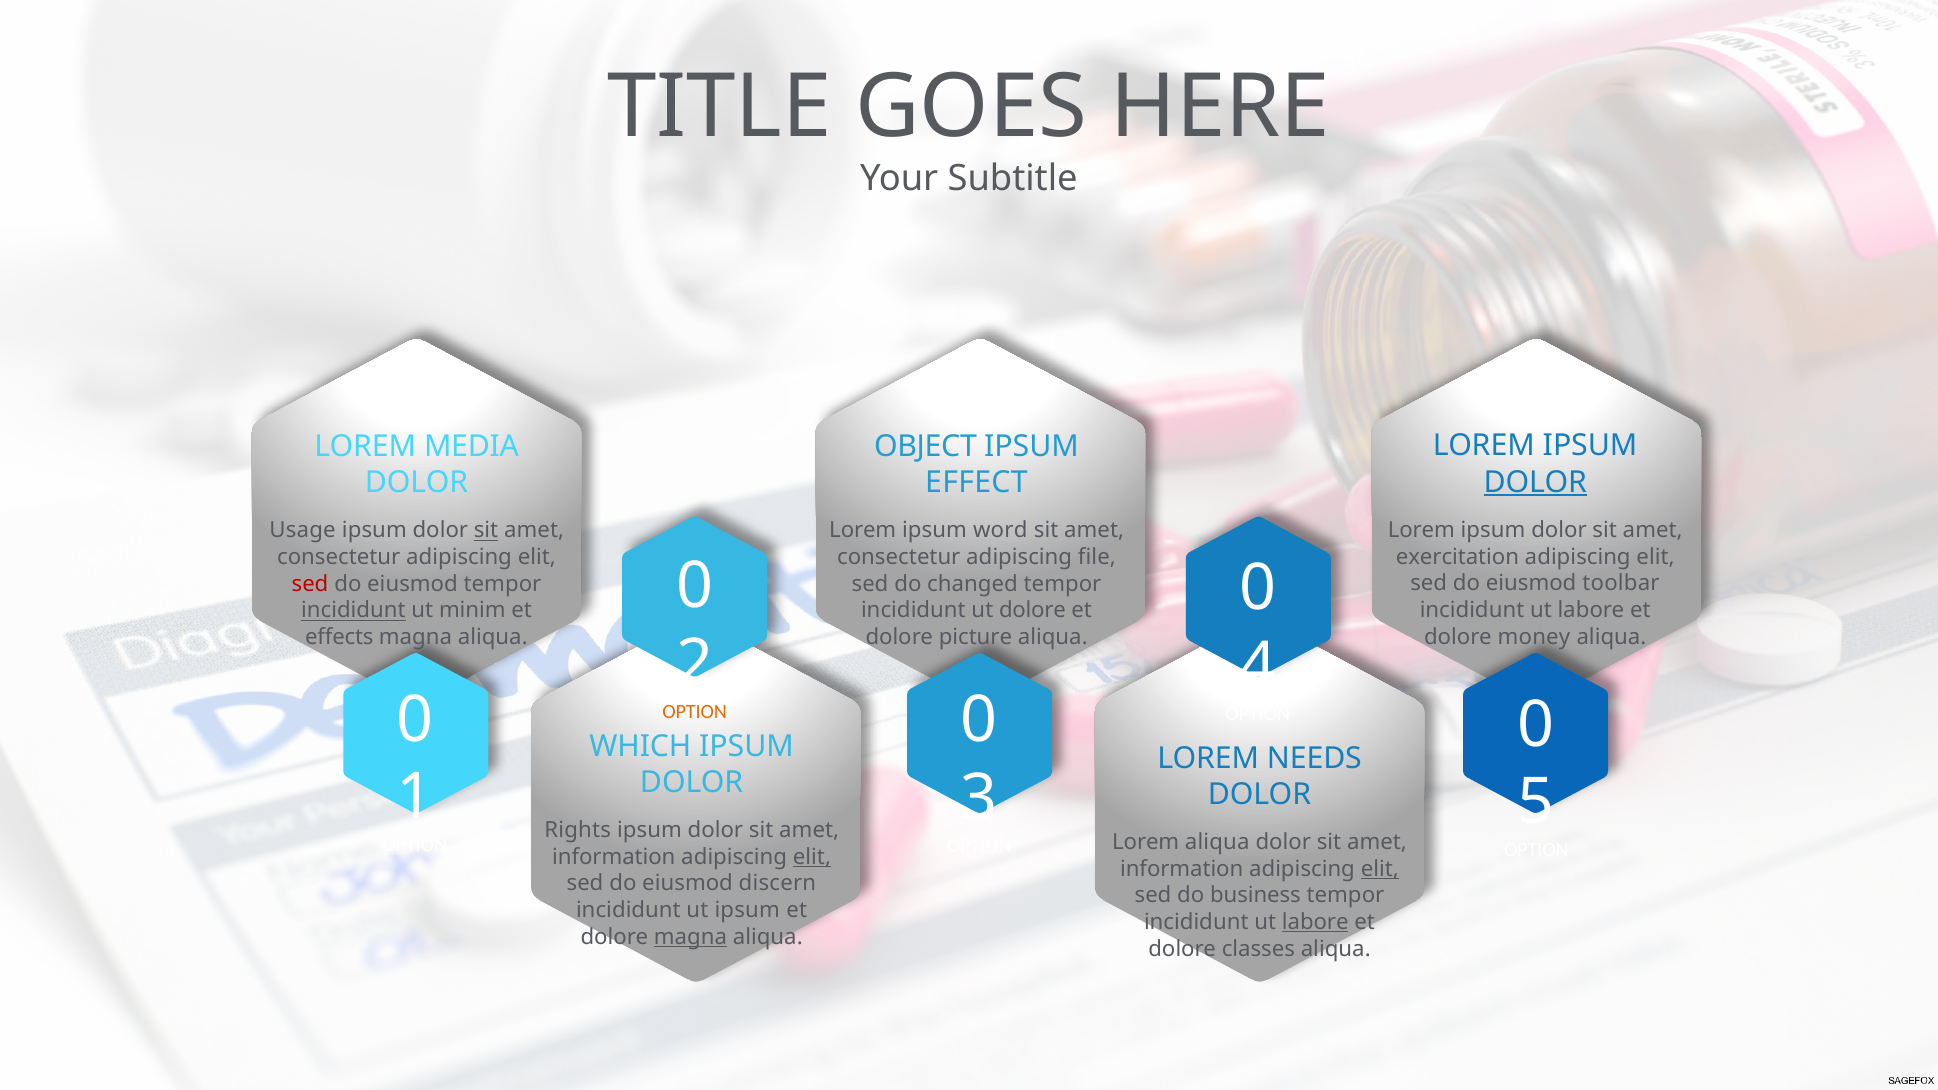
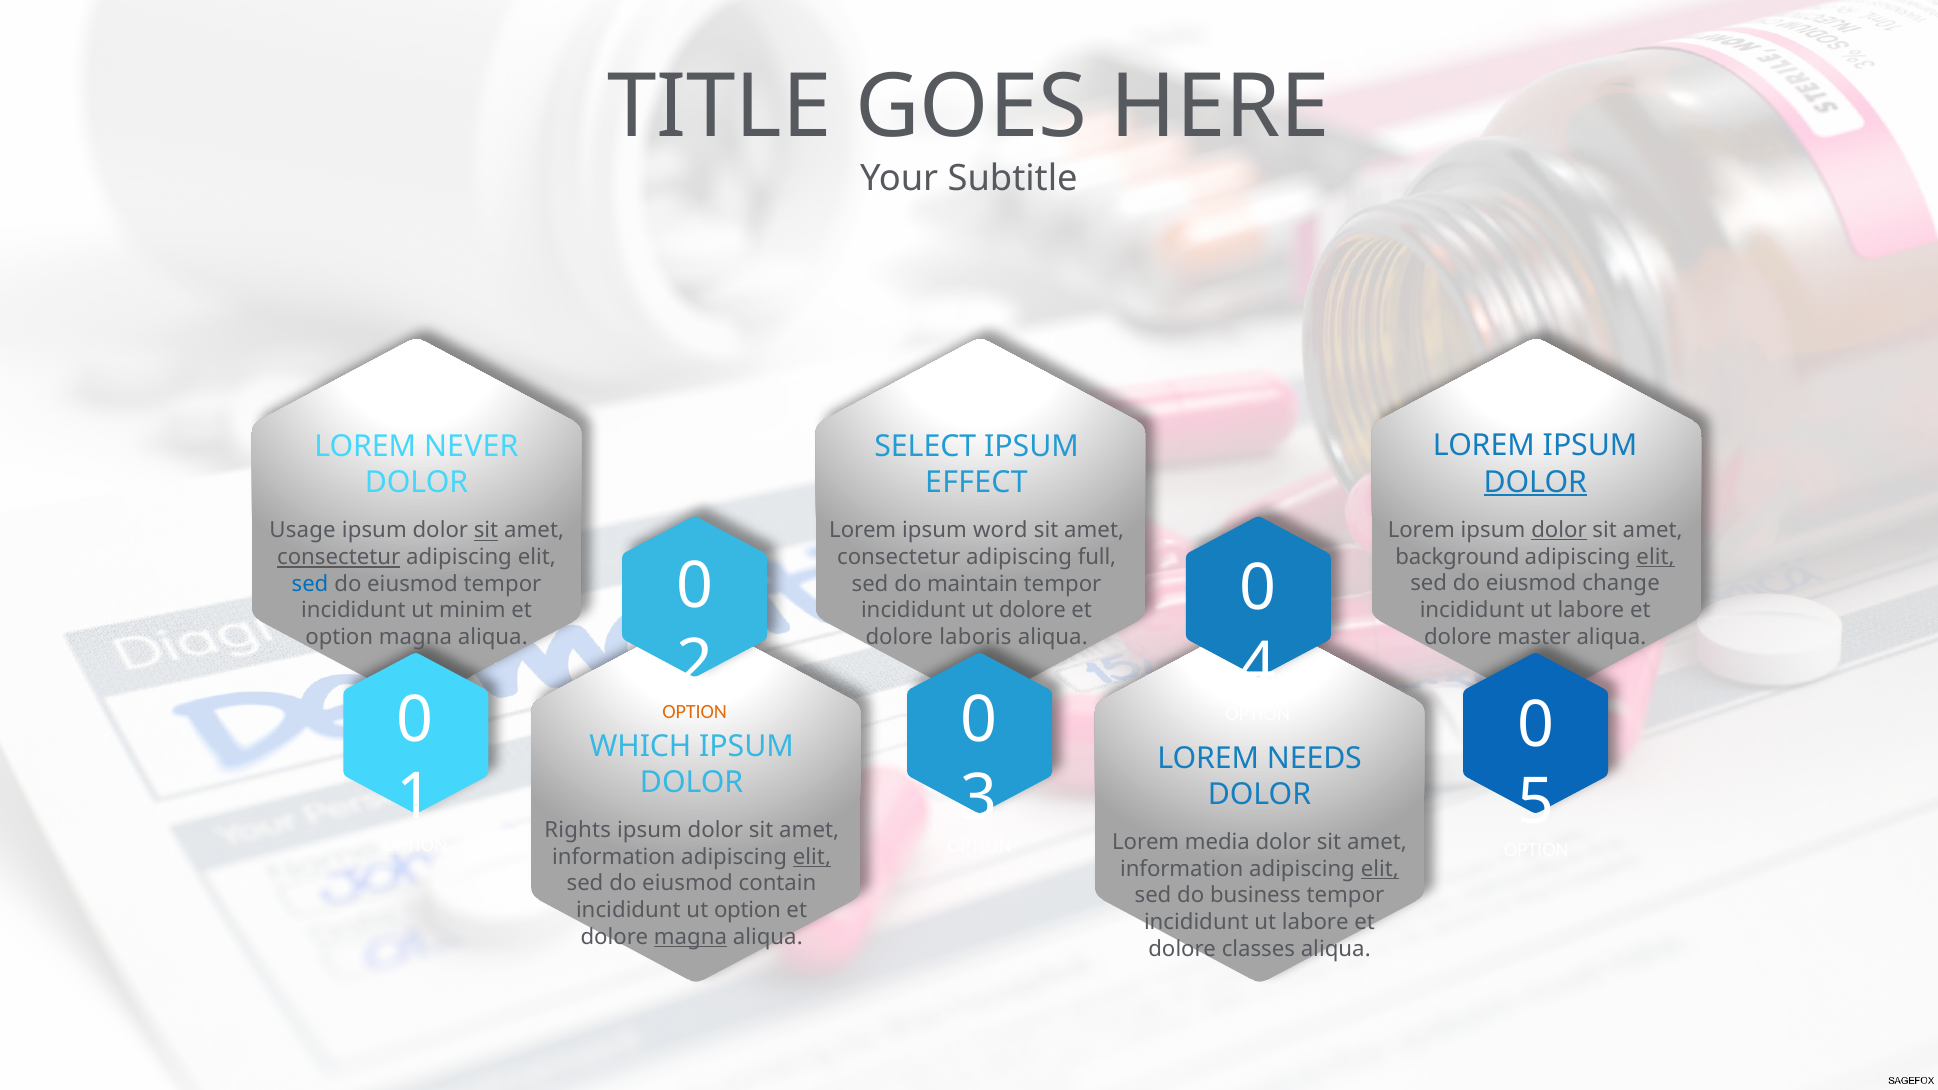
MEDIA: MEDIA -> NEVER
OBJECT: OBJECT -> SELECT
dolor at (1559, 530) underline: none -> present
exercitation: exercitation -> background
elit at (1656, 557) underline: none -> present
consectetur at (339, 557) underline: none -> present
file: file -> full
toolbar: toolbar -> change
sed at (310, 584) colour: red -> blue
changed: changed -> maintain
incididunt at (353, 611) underline: present -> none
money: money -> master
effects at (339, 637): effects -> option
picture: picture -> laboris
Lorem aliqua: aliqua -> media
discern: discern -> contain
ut ipsum: ipsum -> option
labore at (1315, 922) underline: present -> none
